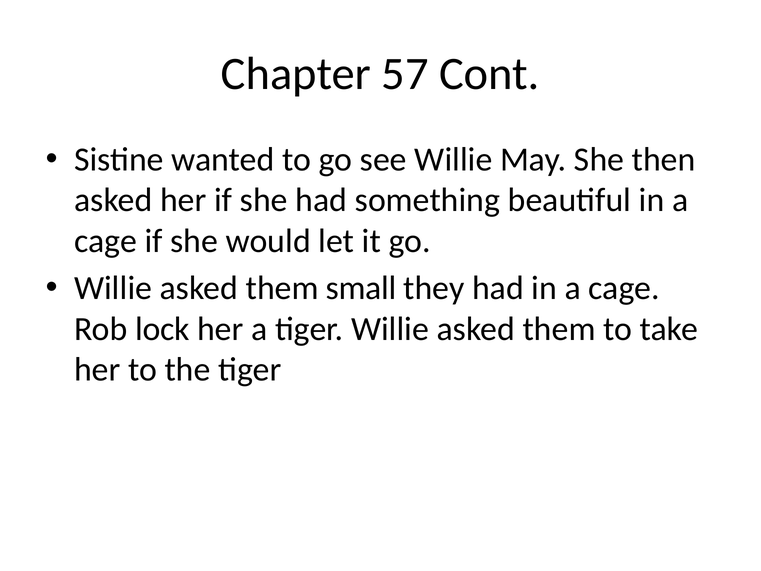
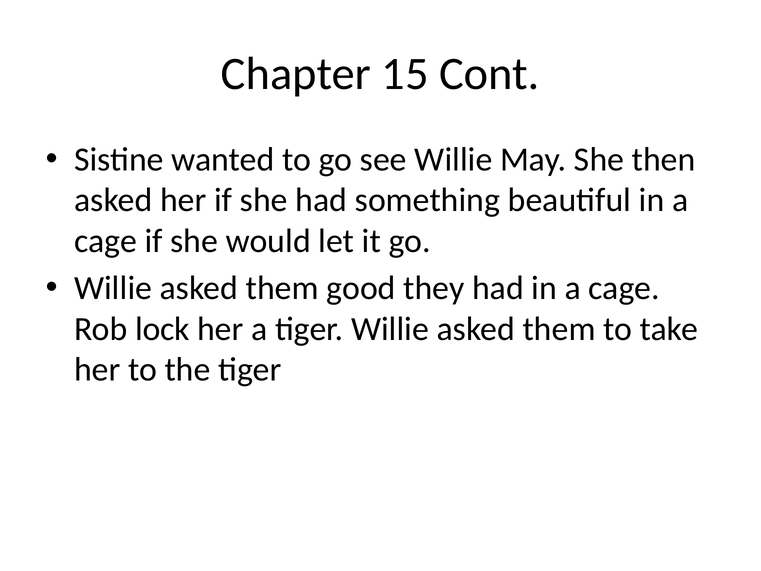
57: 57 -> 15
small: small -> good
